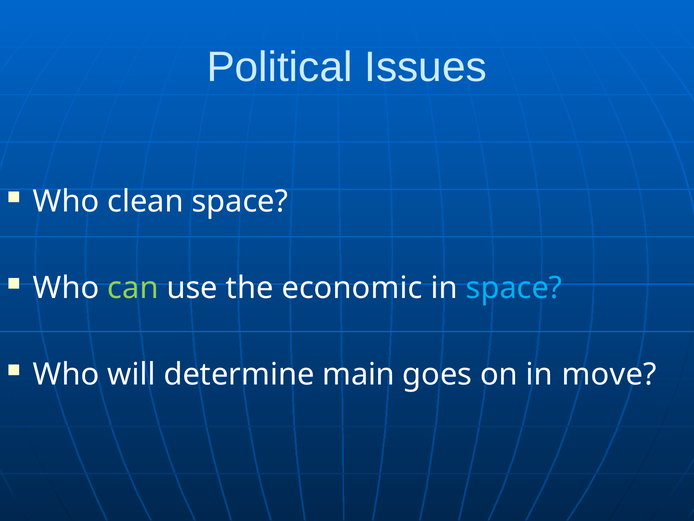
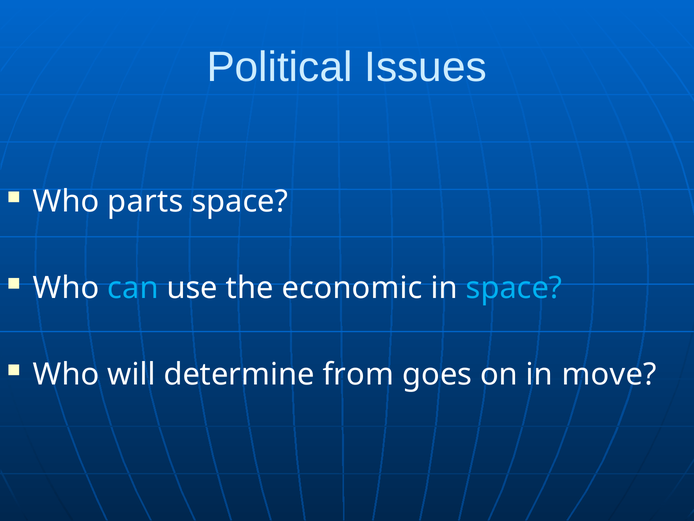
clean: clean -> parts
can colour: light green -> light blue
main: main -> from
